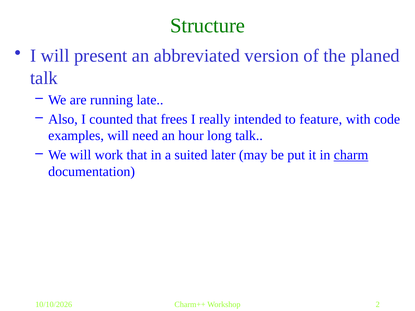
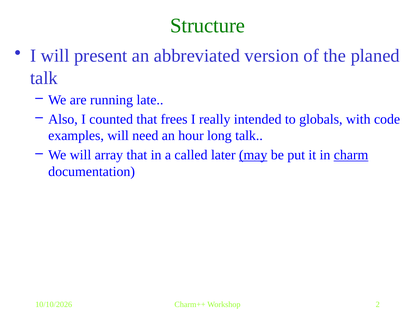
feature: feature -> globals
work: work -> array
suited: suited -> called
may underline: none -> present
